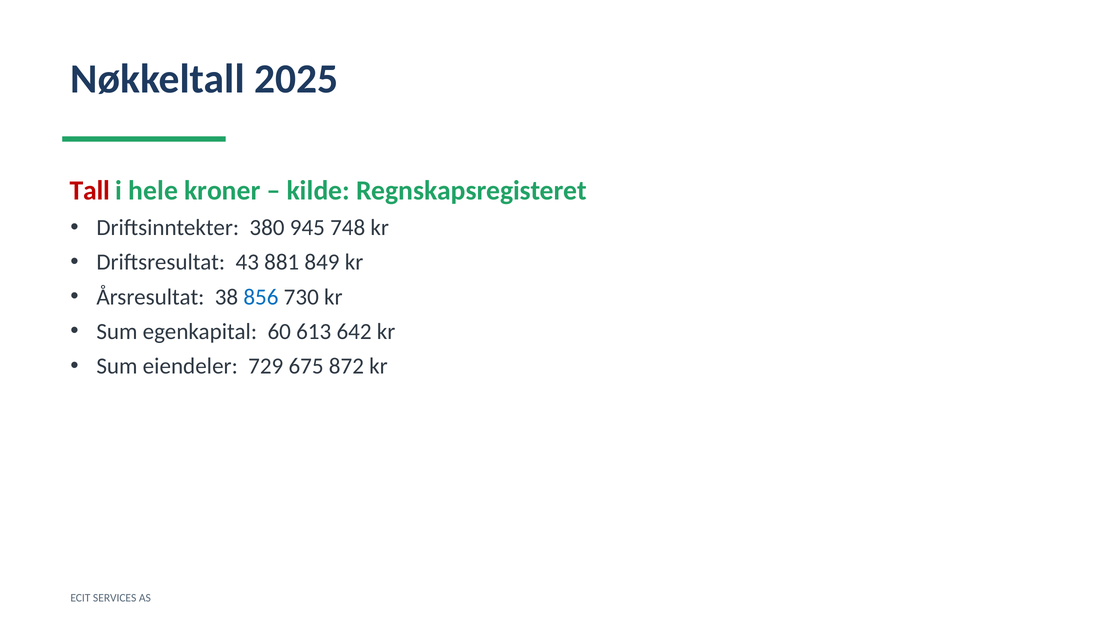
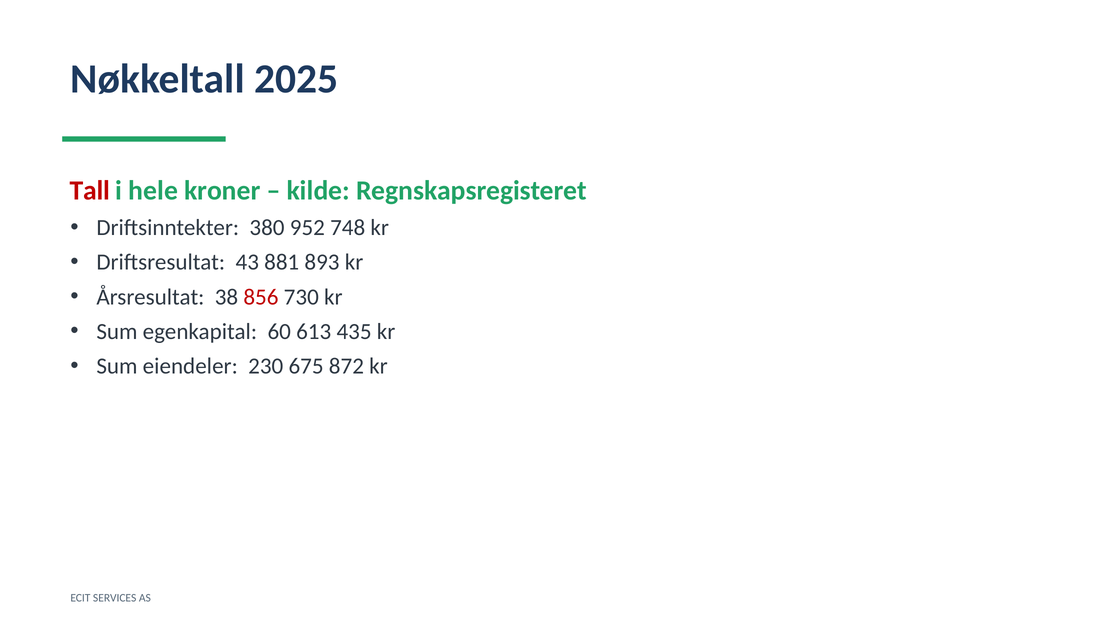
945: 945 -> 952
849: 849 -> 893
856 colour: blue -> red
642: 642 -> 435
729: 729 -> 230
